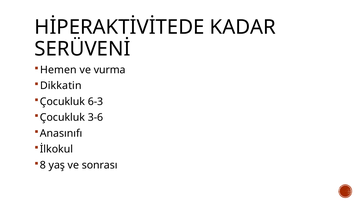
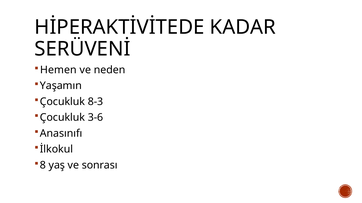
vurma: vurma -> neden
Dikkatin: Dikkatin -> Yaşamın
6-3: 6-3 -> 8-3
